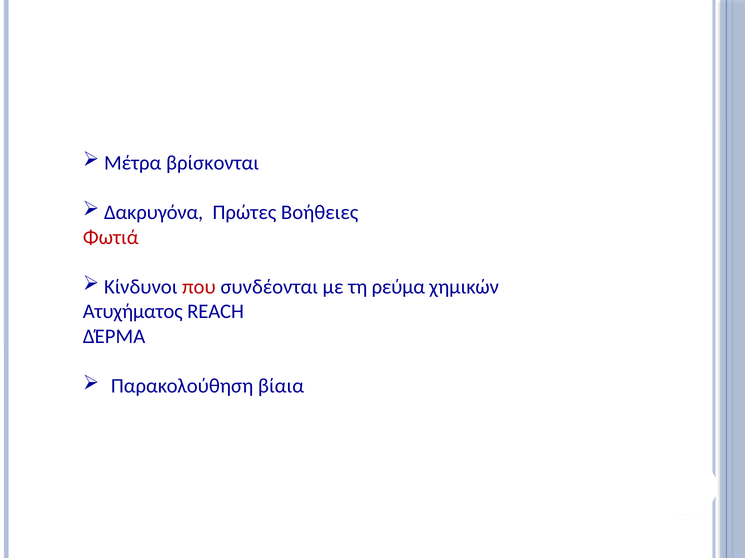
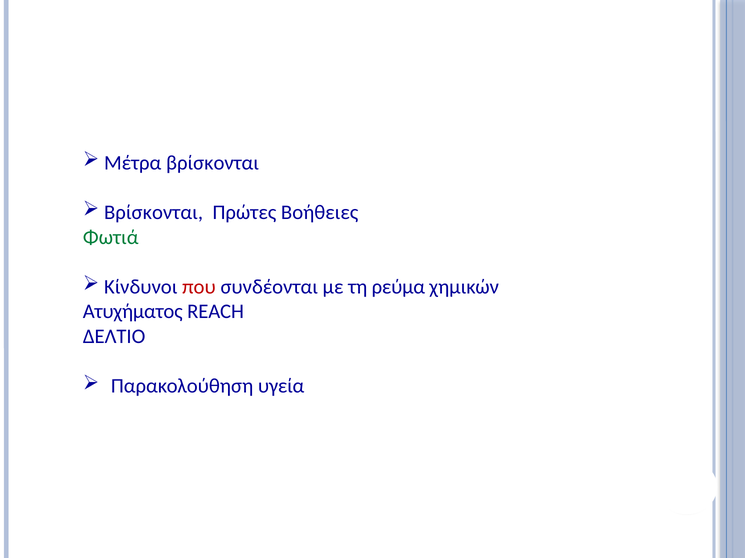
Δακρυγόνα at (154, 213): Δακρυγόνα -> Βρίσκονται
Φωτιά colour: red -> green
ΔΈΡΜΑ: ΔΈΡΜΑ -> ΔΕΛΤΙΟ
βίαια: βίαια -> υγεία
